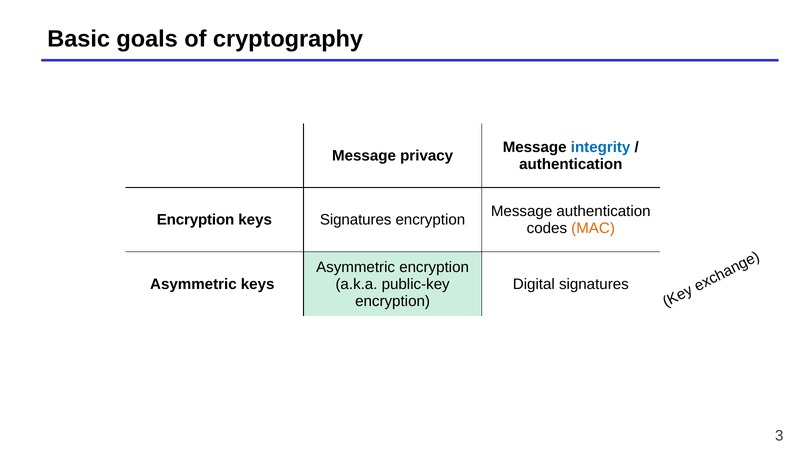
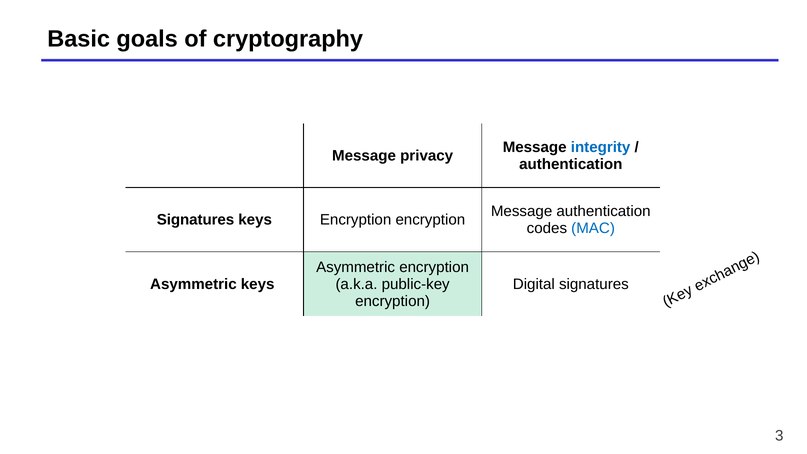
Encryption at (196, 220): Encryption -> Signatures
keys Signatures: Signatures -> Encryption
MAC colour: orange -> blue
